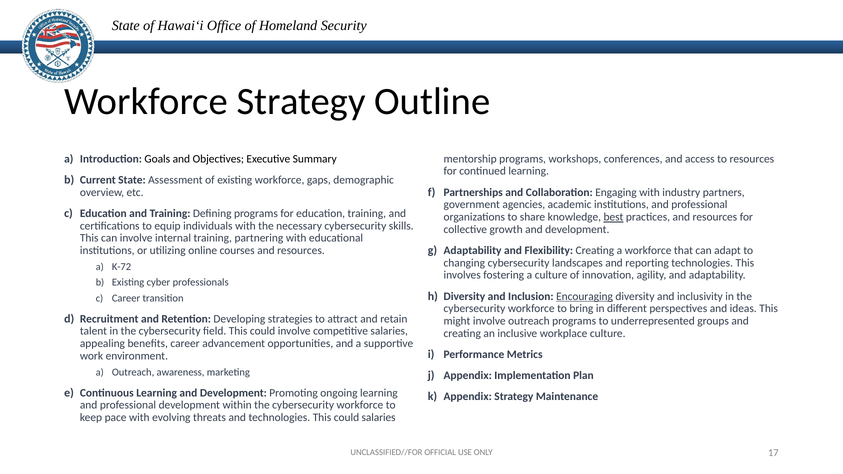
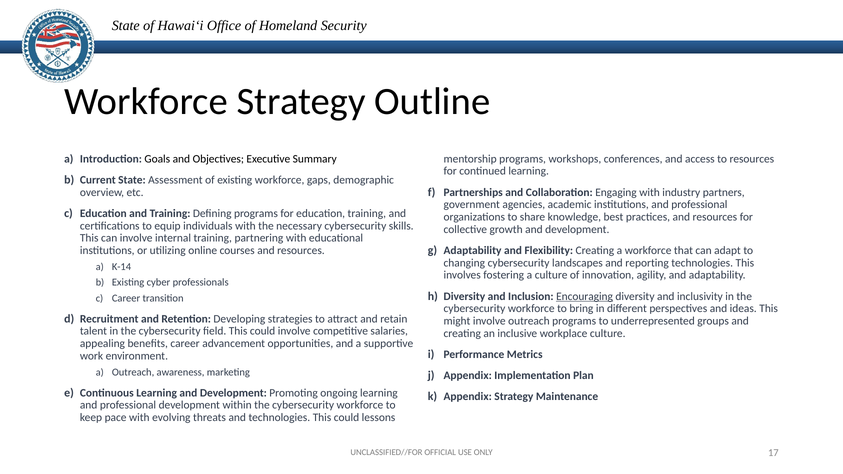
best underline: present -> none
K-72: K-72 -> K-14
could salaries: salaries -> lessons
